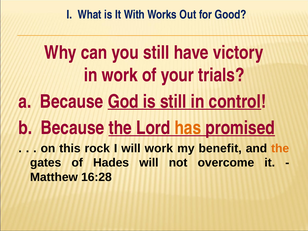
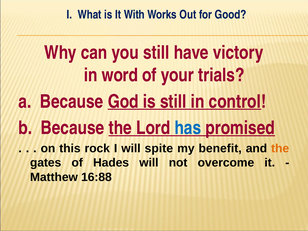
in work: work -> word
has colour: orange -> blue
will work: work -> spite
16:28: 16:28 -> 16:88
